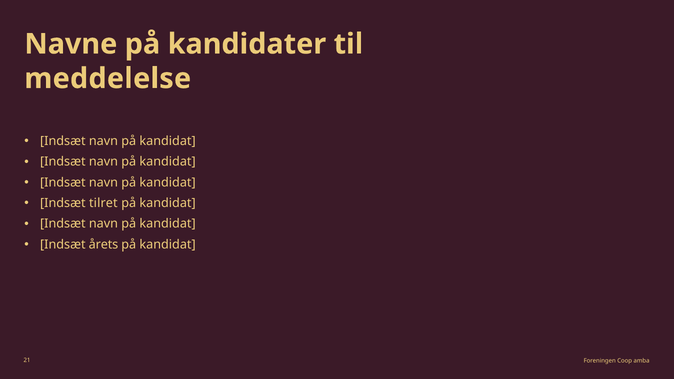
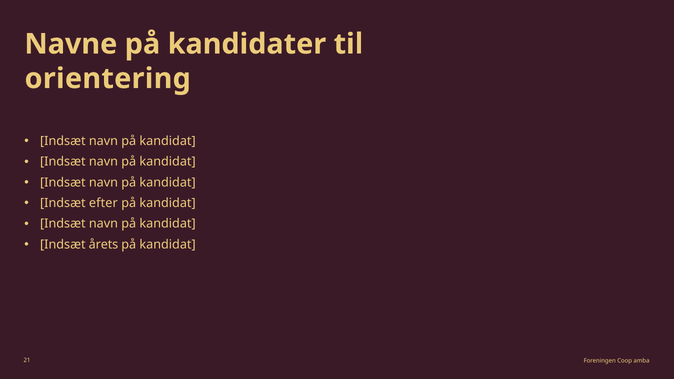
meddelelse: meddelelse -> orientering
tilret: tilret -> efter
